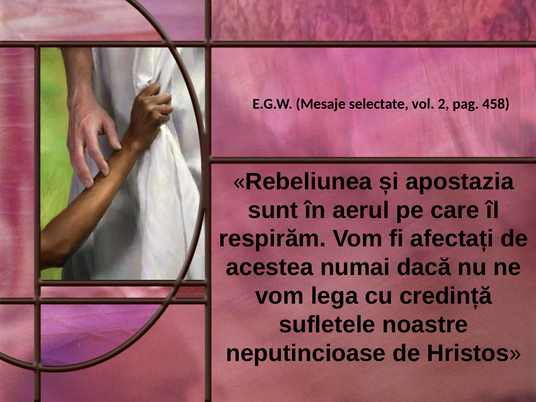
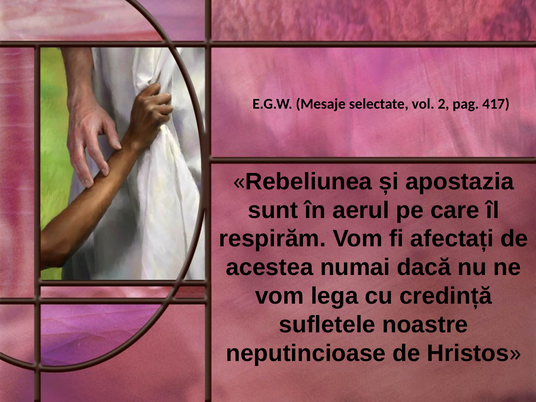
458: 458 -> 417
